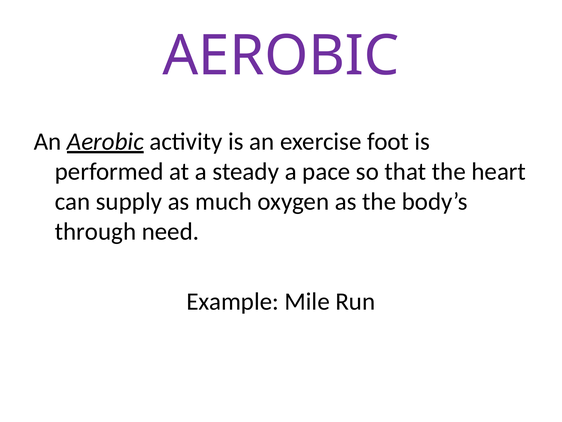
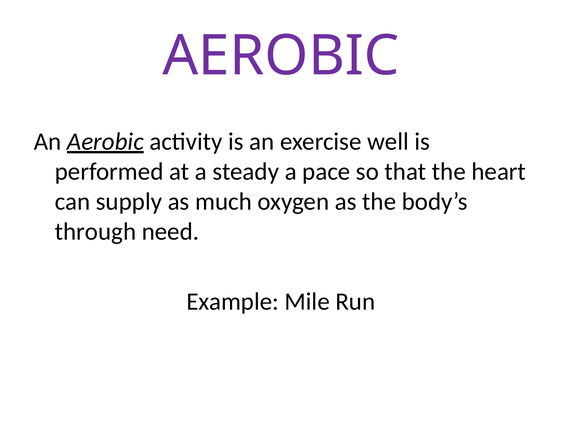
foot: foot -> well
